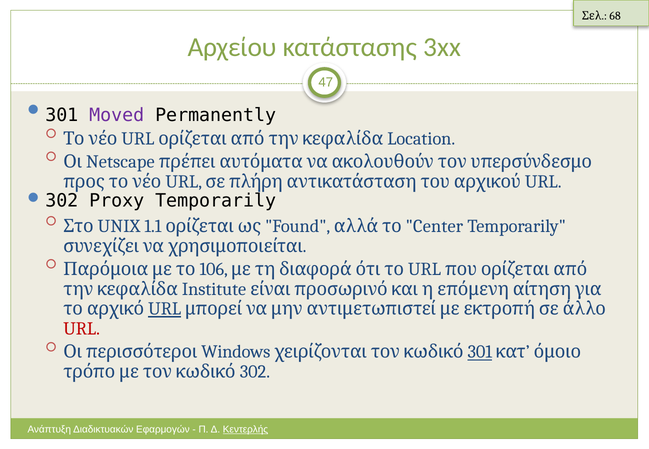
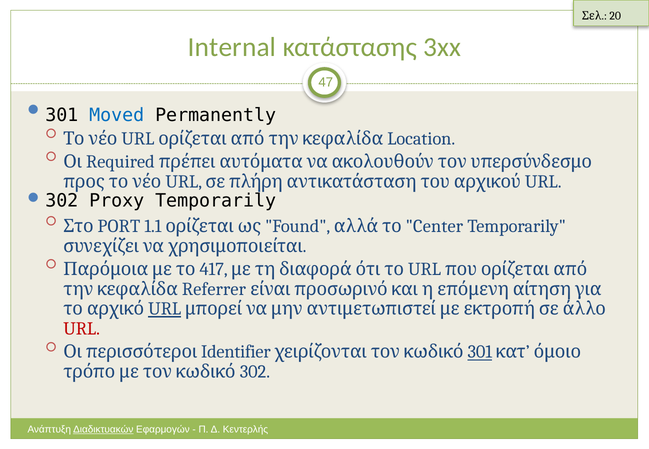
68: 68 -> 20
Αρχείου: Αρχείου -> Internal
Moved colour: purple -> blue
Netscape: Netscape -> Required
UNIX: UNIX -> PORT
106: 106 -> 417
Institute: Institute -> Referrer
Windows: Windows -> Identifier
Διαδικτυακών underline: none -> present
Κεντερλής underline: present -> none
